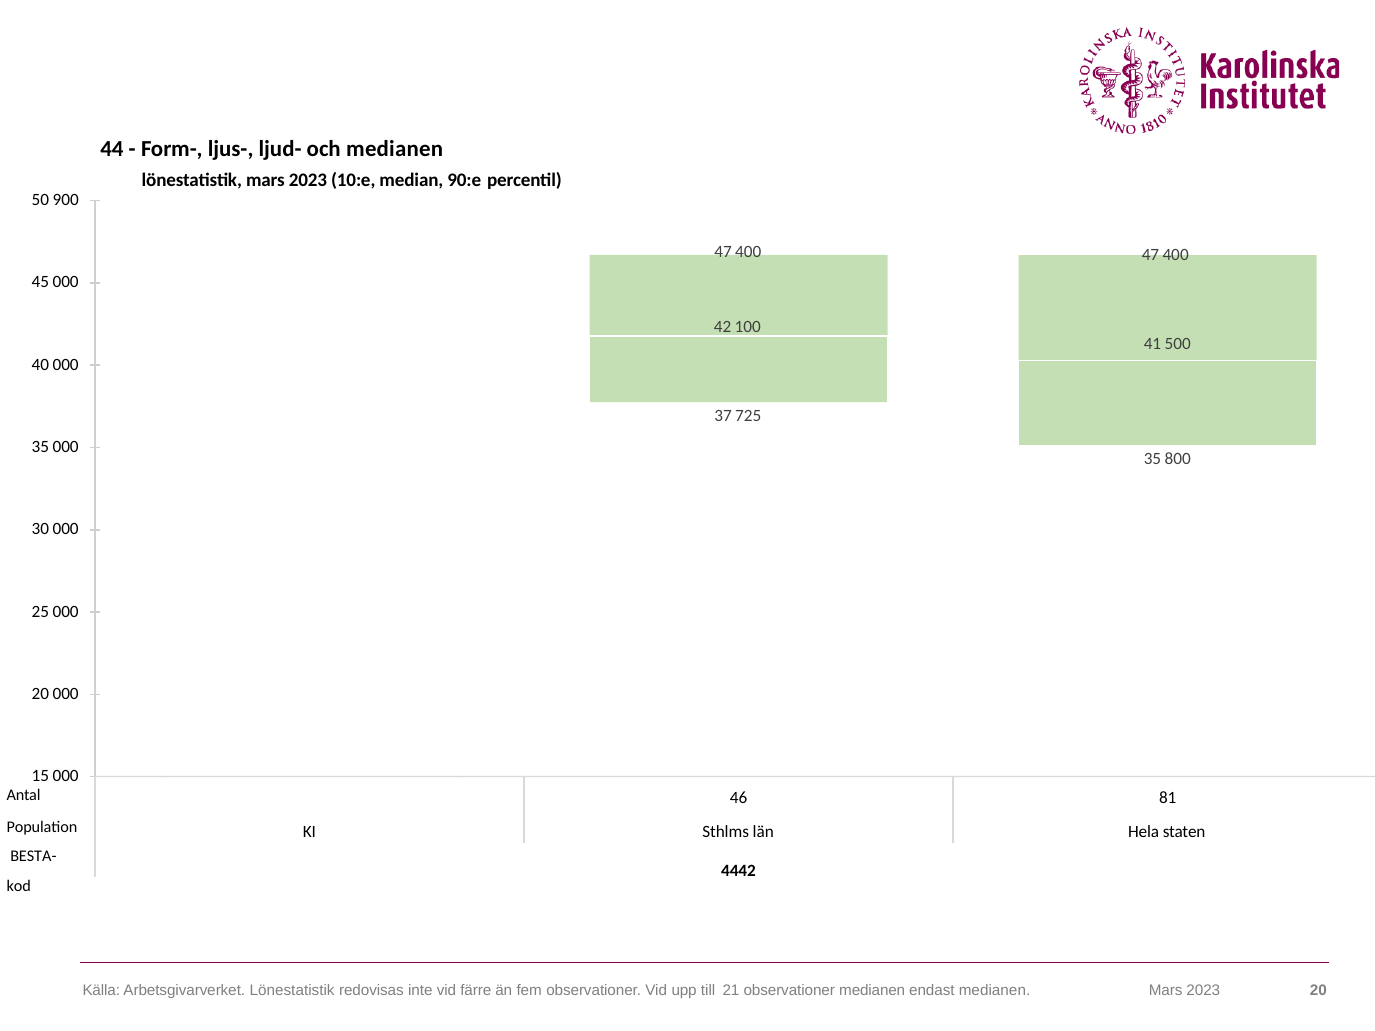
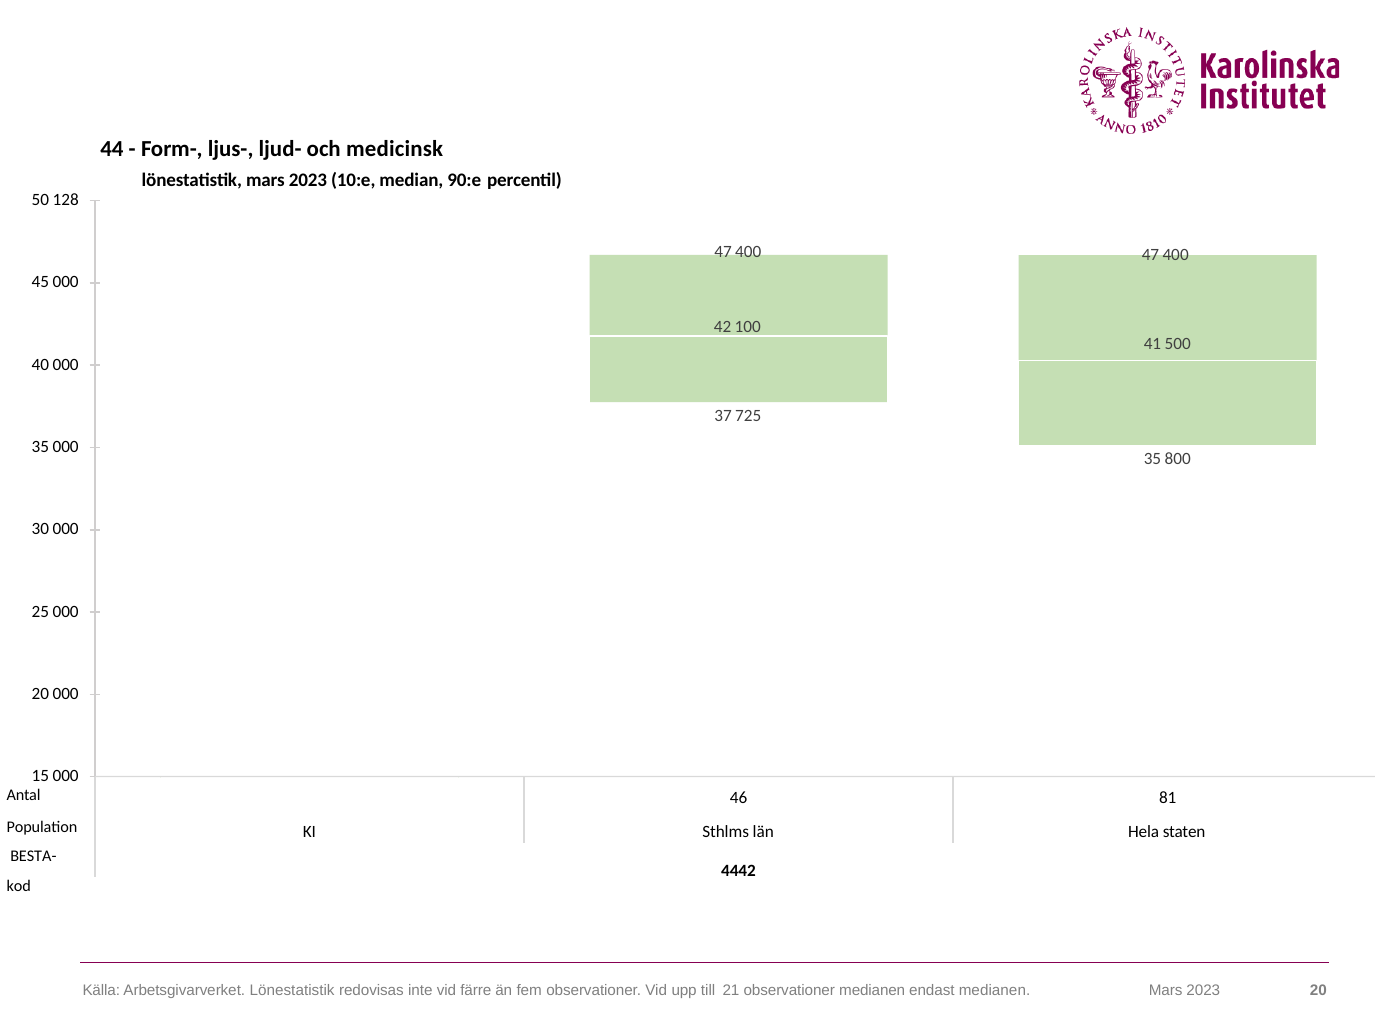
och medianen: medianen -> medicinsk
900: 900 -> 128
